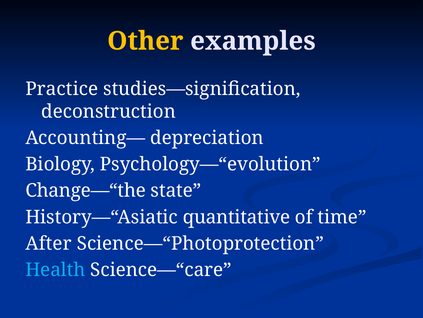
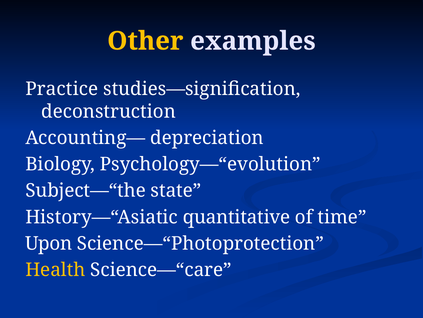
Change—“the: Change—“the -> Subject—“the
After: After -> Upon
Health colour: light blue -> yellow
